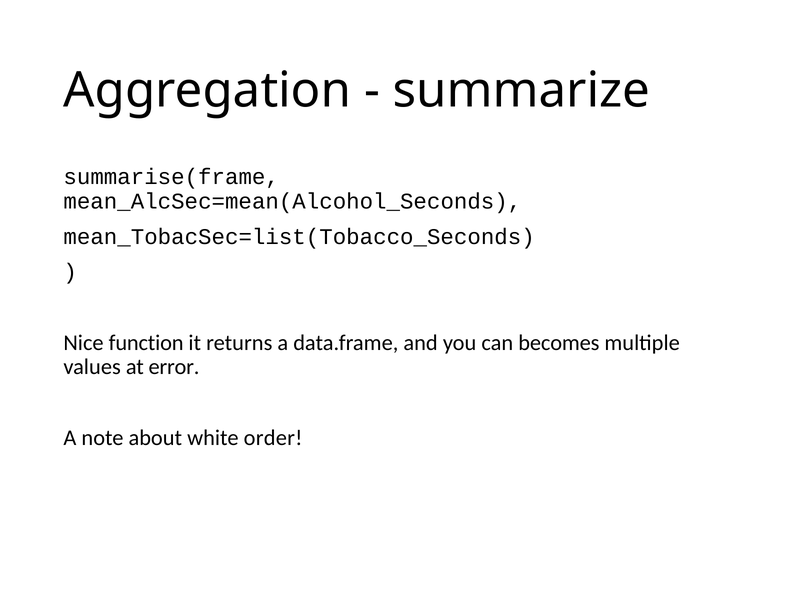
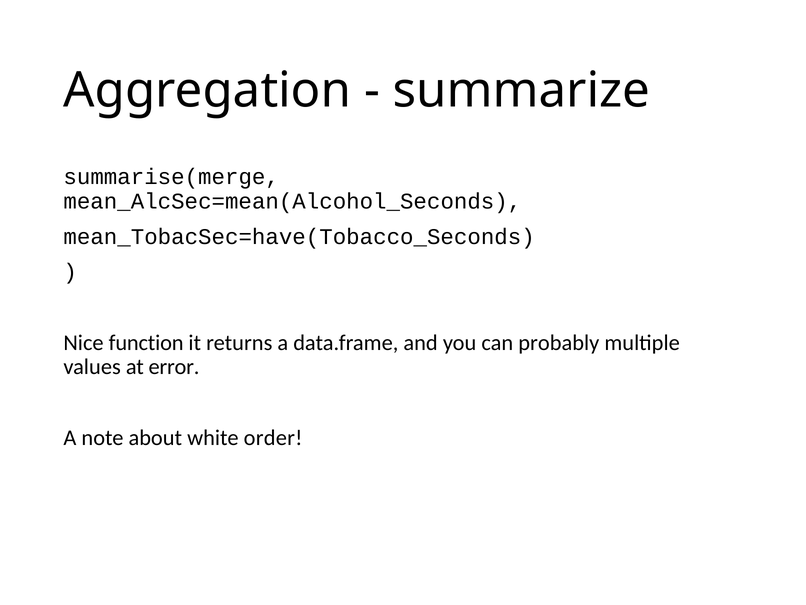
summarise(frame: summarise(frame -> summarise(merge
mean_TobacSec=list(Tobacco_Seconds: mean_TobacSec=list(Tobacco_Seconds -> mean_TobacSec=have(Tobacco_Seconds
becomes: becomes -> probably
